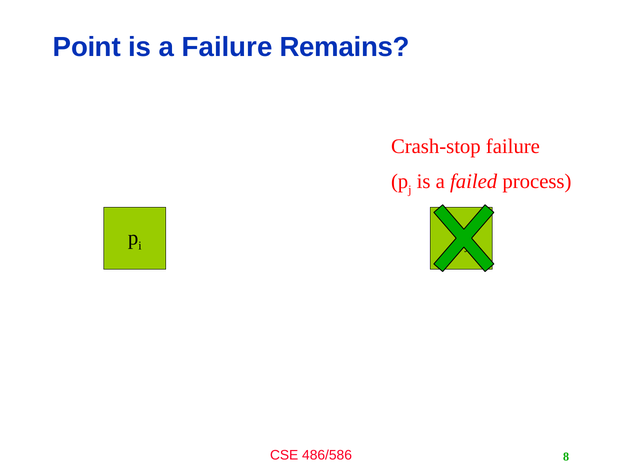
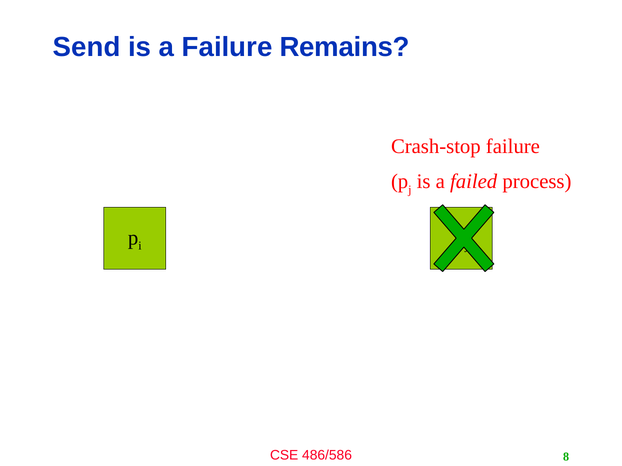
Point: Point -> Send
